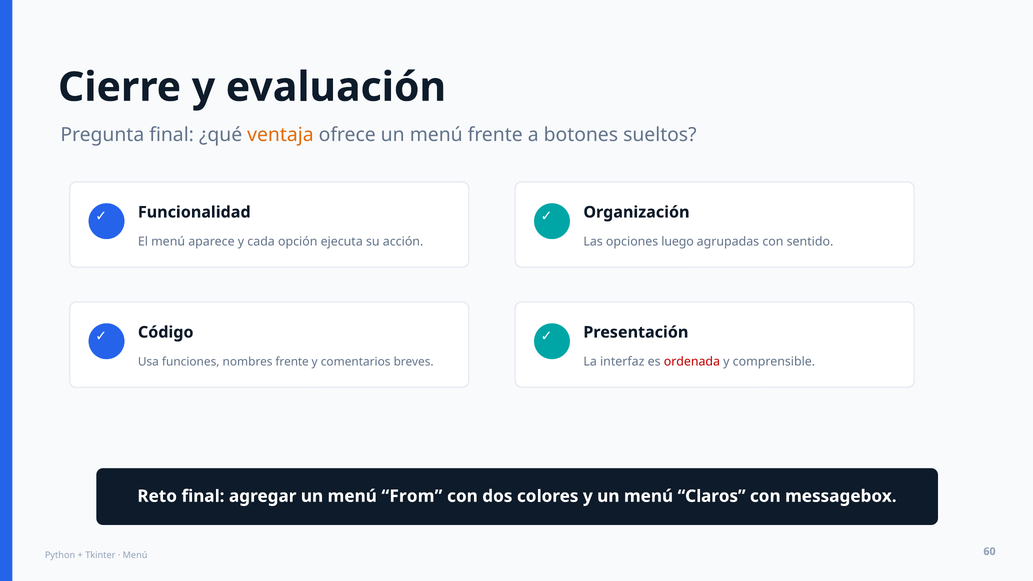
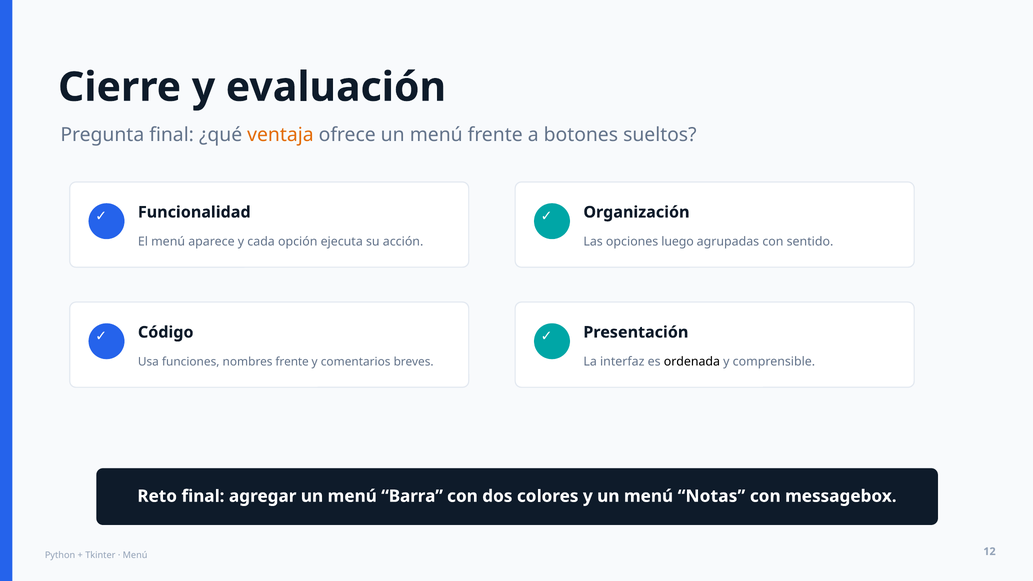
ordenada colour: red -> black
From: From -> Barra
Claros: Claros -> Notas
60: 60 -> 12
